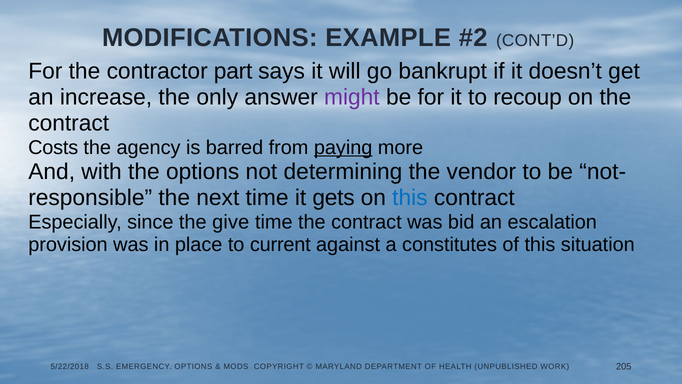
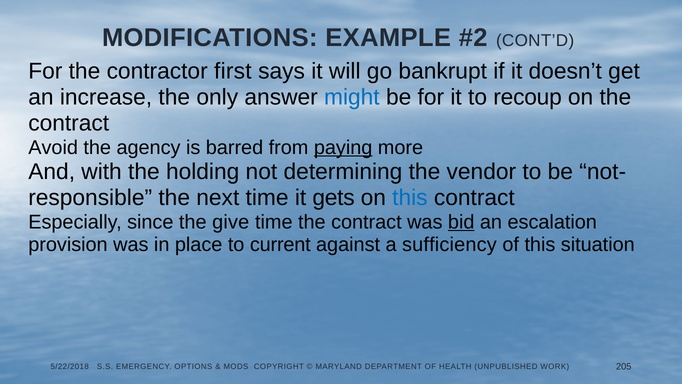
part: part -> first
might colour: purple -> blue
Costs: Costs -> Avoid
the options: options -> holding
bid underline: none -> present
constitutes: constitutes -> sufficiency
